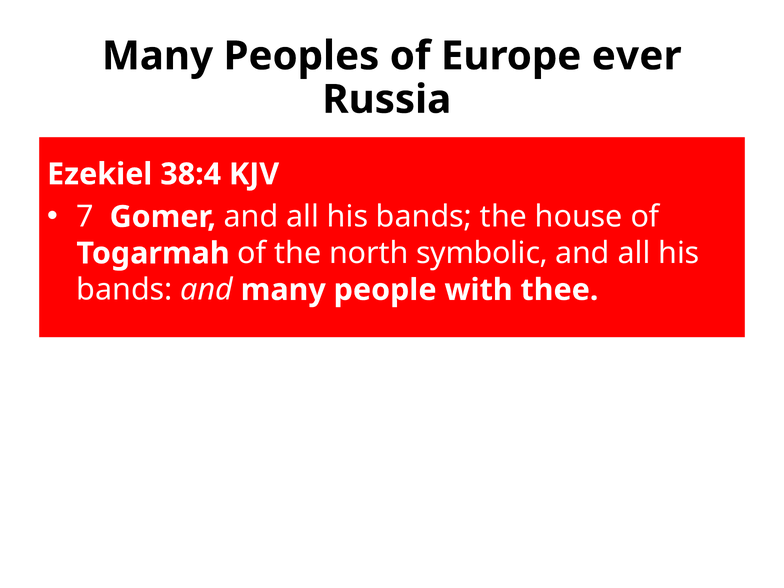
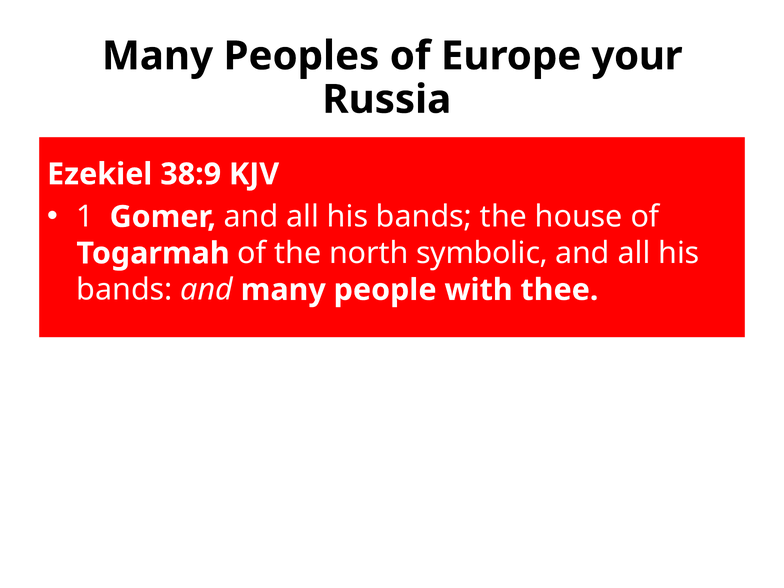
ever: ever -> your
38:4: 38:4 -> 38:9
7: 7 -> 1
